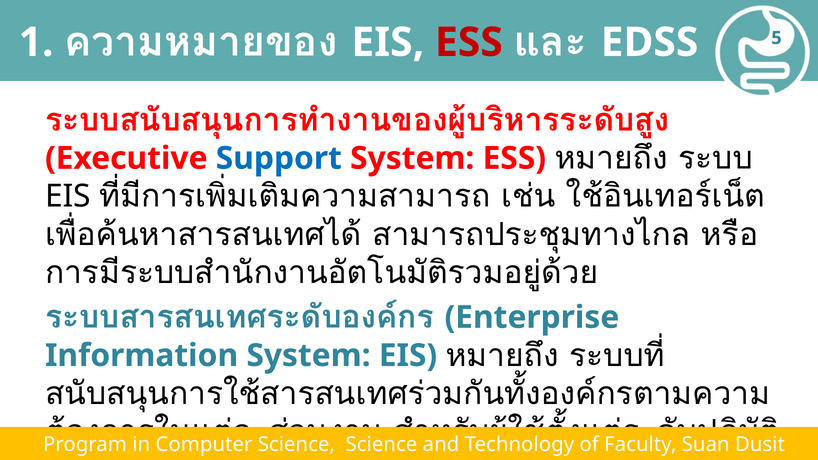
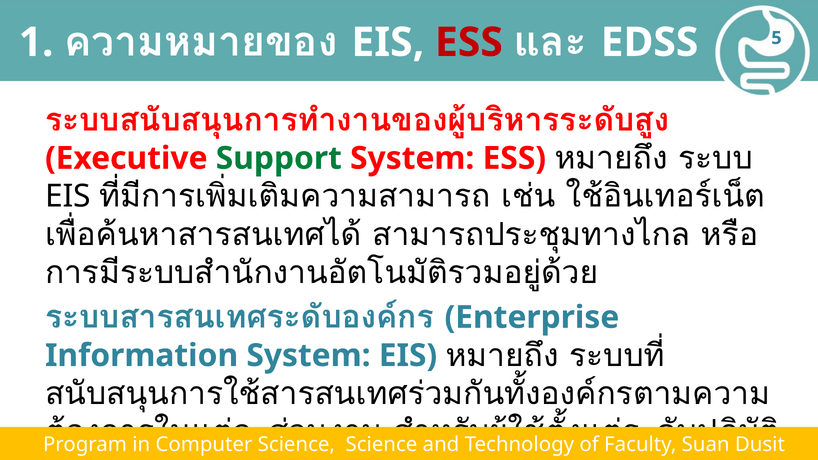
Support colour: blue -> green
